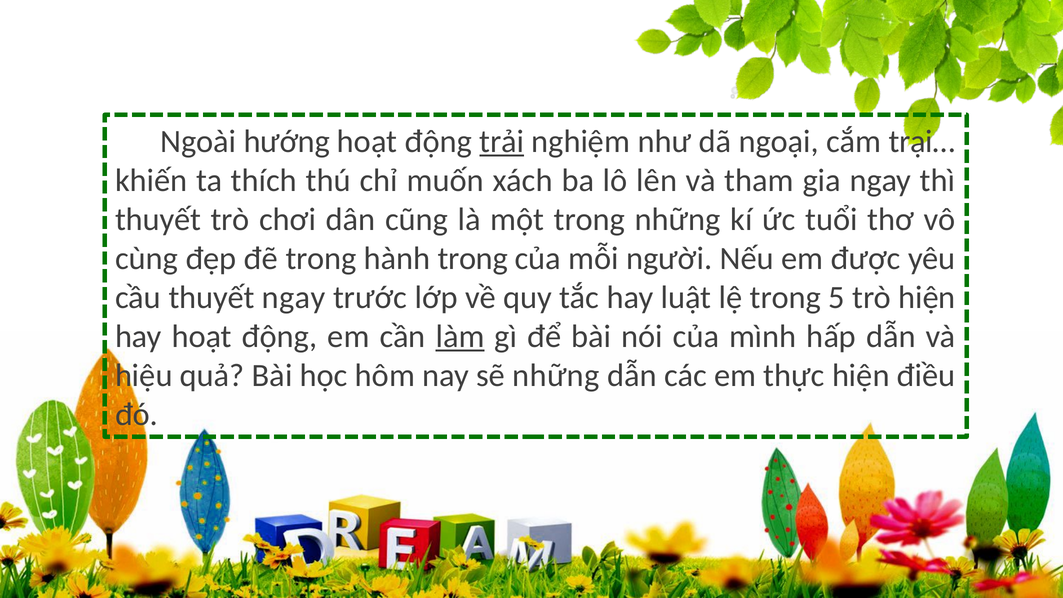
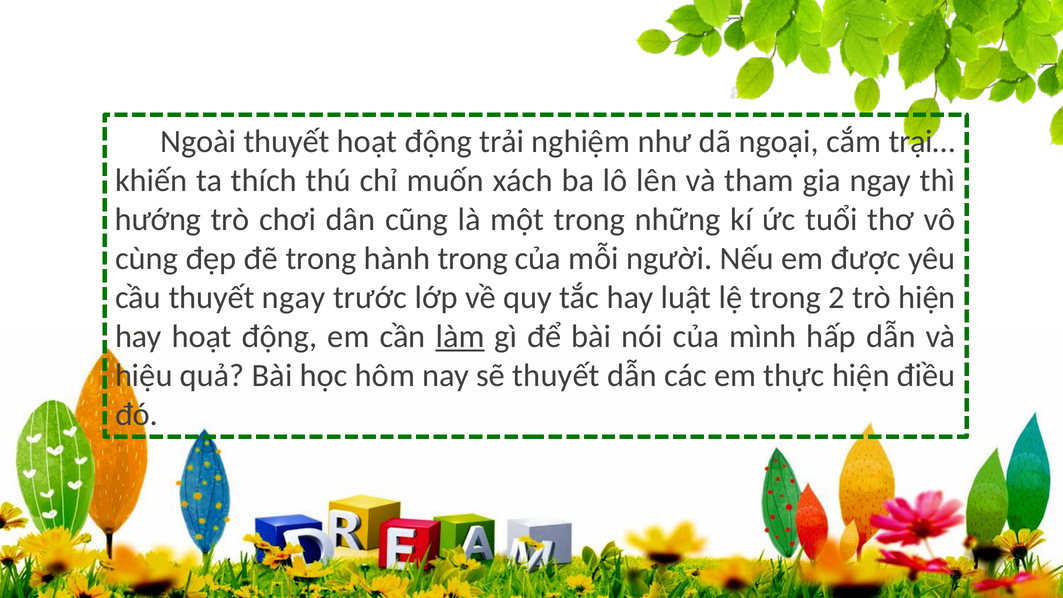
Ngoài hướng: hướng -> thuyết
trải underline: present -> none
thuyết at (158, 220): thuyết -> hướng
5: 5 -> 2
sẽ những: những -> thuyết
